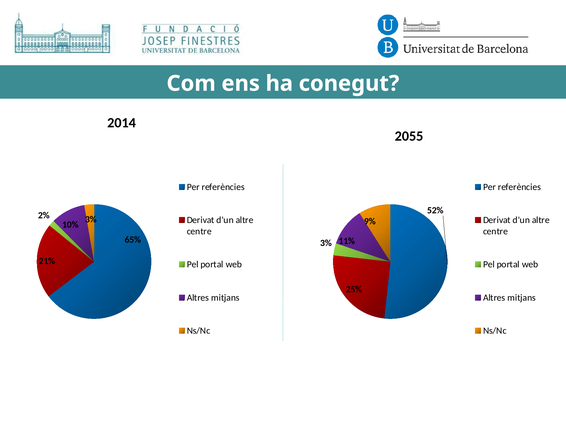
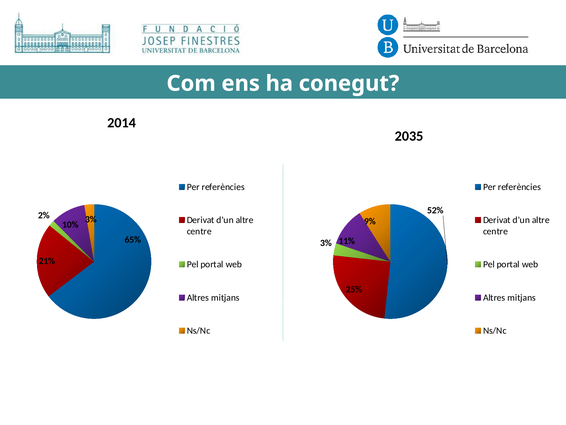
2055: 2055 -> 2035
